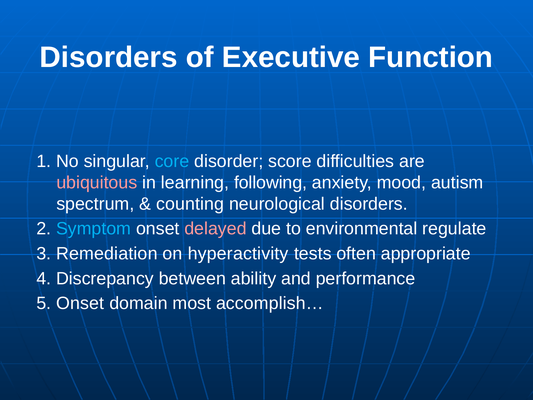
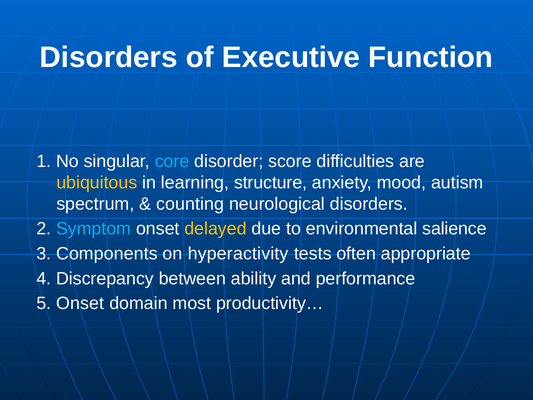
ubiquitous colour: pink -> yellow
following: following -> structure
delayed colour: pink -> yellow
regulate: regulate -> salience
Remediation: Remediation -> Components
accomplish…: accomplish… -> productivity…
